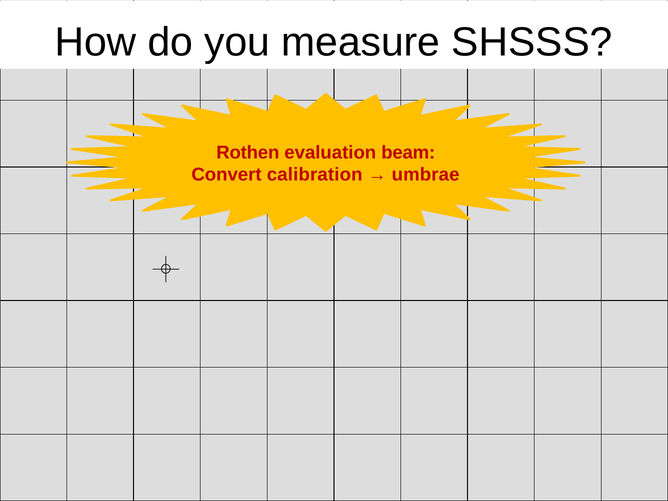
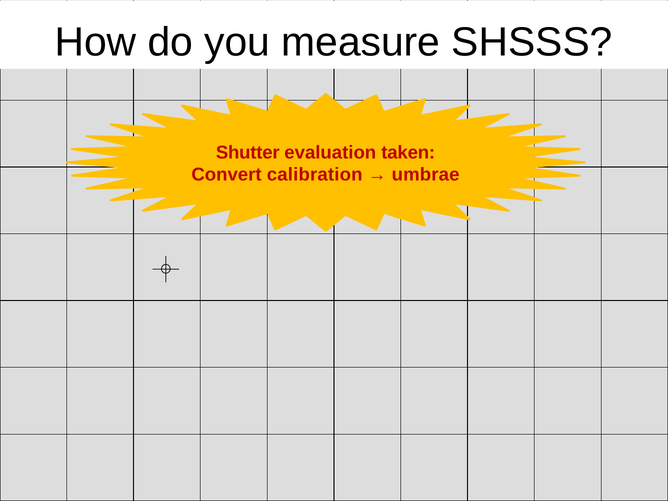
Rothen: Rothen -> Shutter
beam: beam -> taken
